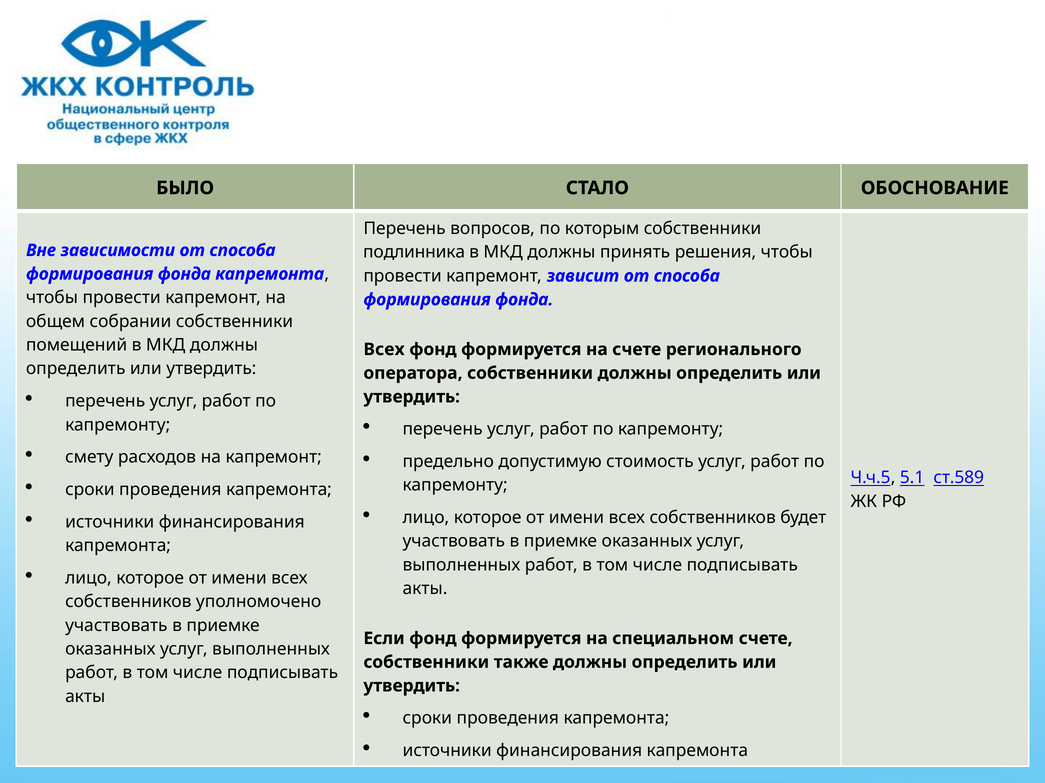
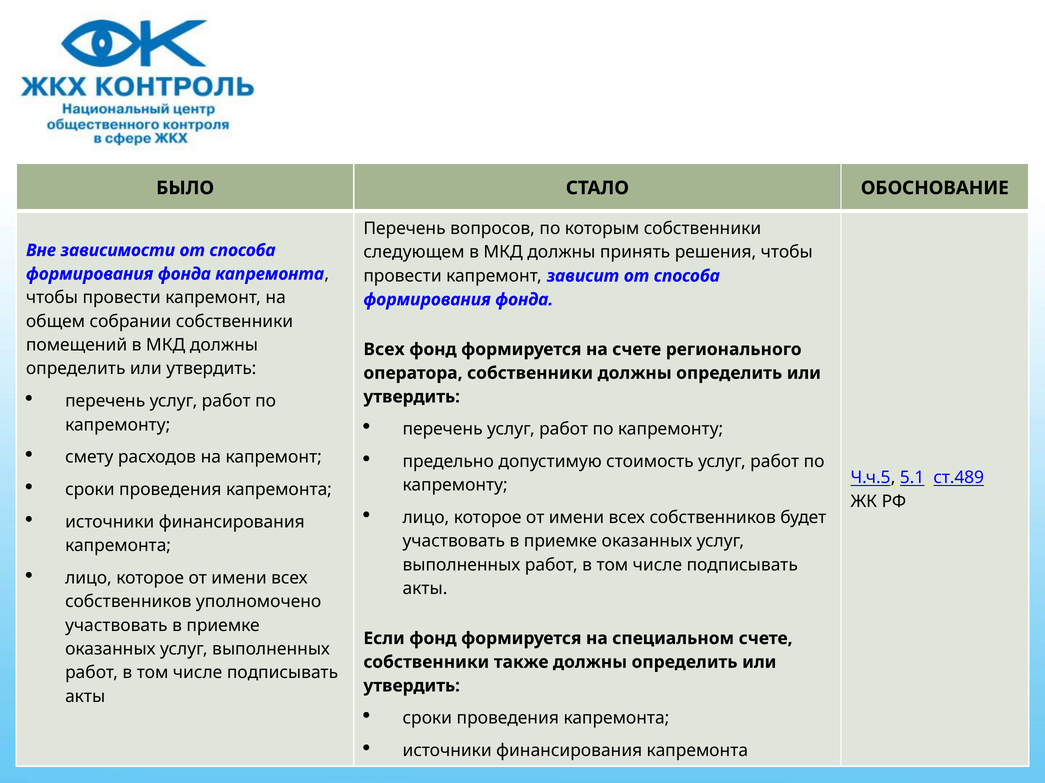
подлинника: подлинника -> следующем
ст.589: ст.589 -> ст.489
